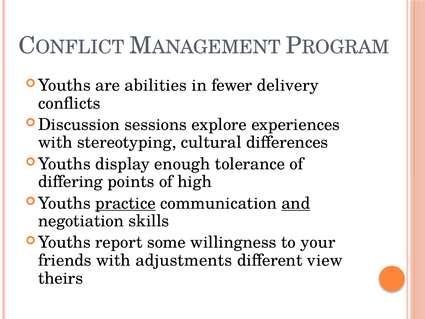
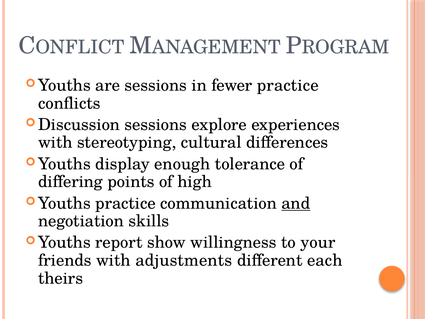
are abilities: abilities -> sessions
fewer delivery: delivery -> practice
practice at (125, 203) underline: present -> none
some: some -> show
view: view -> each
